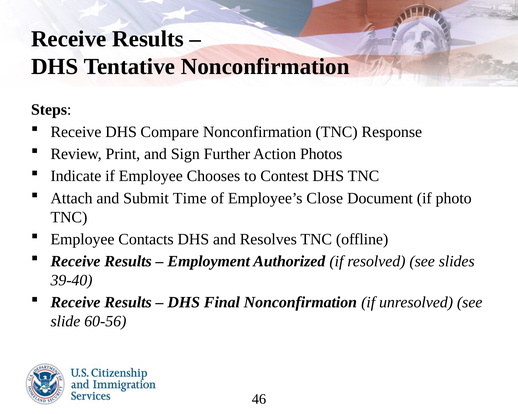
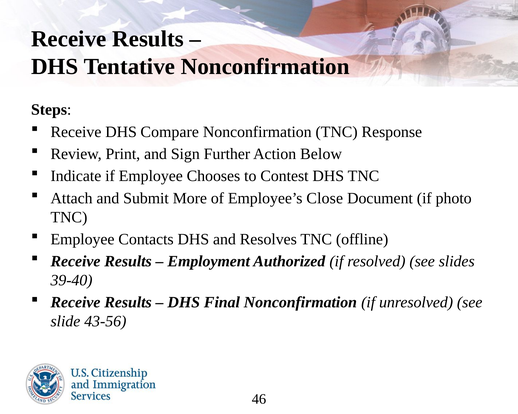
Photos: Photos -> Below
Time: Time -> More
60-56: 60-56 -> 43-56
